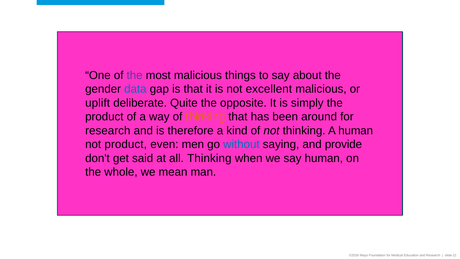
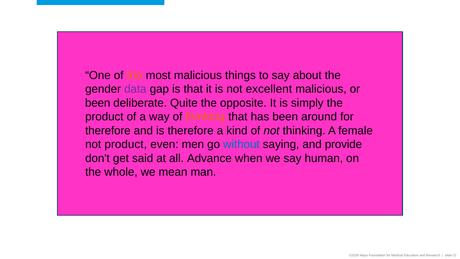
the at (135, 75) colour: purple -> orange
data colour: blue -> purple
uplift at (98, 103): uplift -> been
research at (108, 131): research -> therefore
A human: human -> female
all Thinking: Thinking -> Advance
